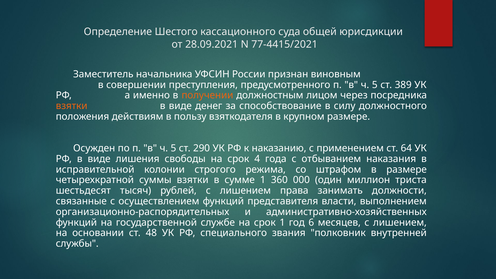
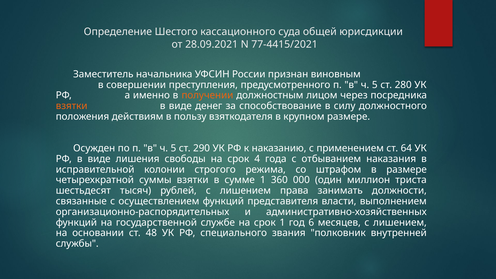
389: 389 -> 280
